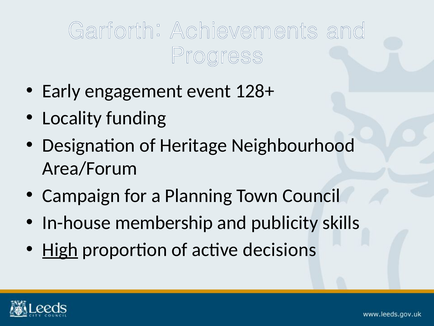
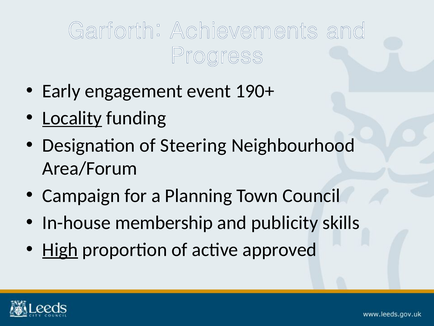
128+: 128+ -> 190+
Locality underline: none -> present
Heritage: Heritage -> Steering
decisions: decisions -> approved
